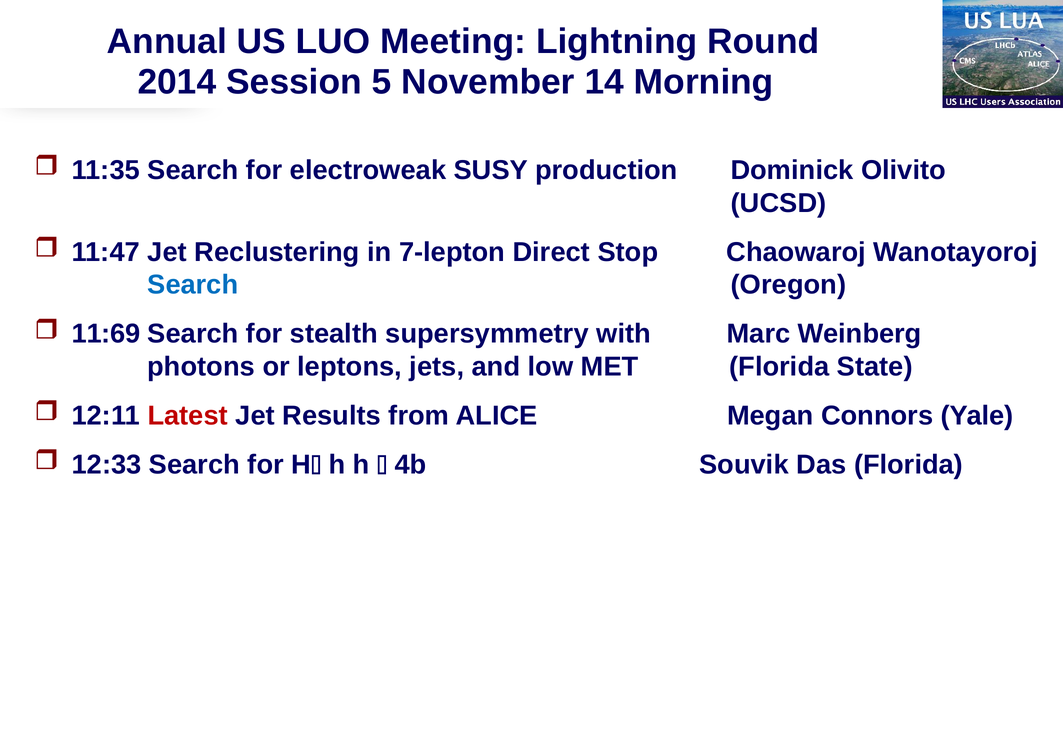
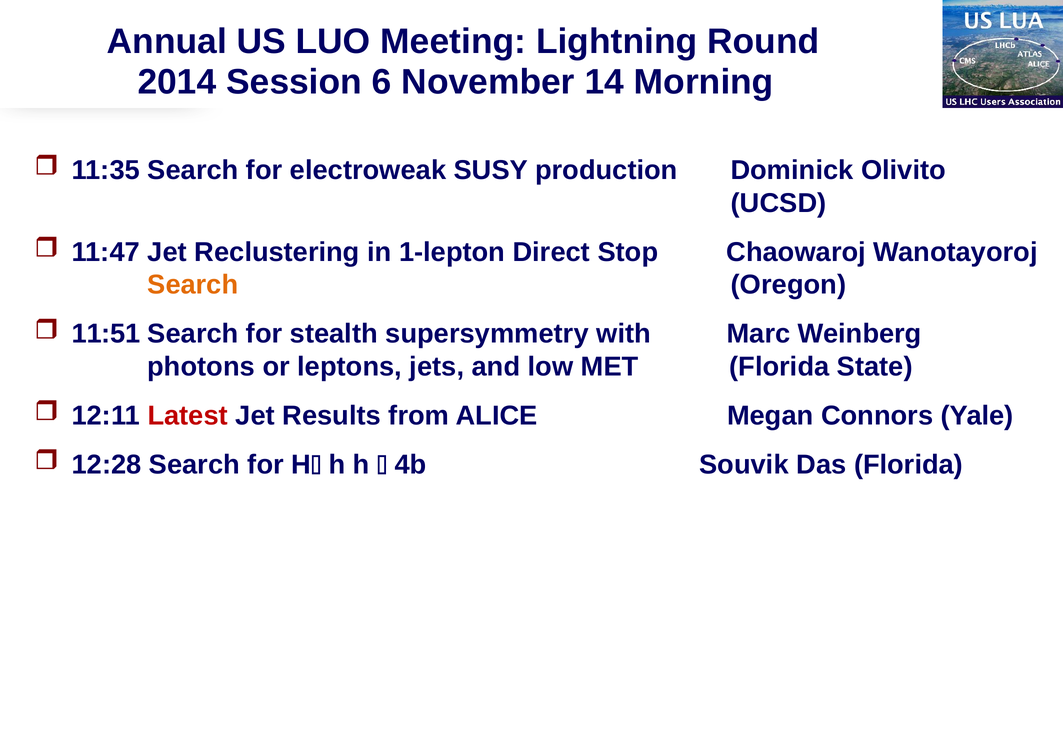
5: 5 -> 6
7-lepton: 7-lepton -> 1-lepton
Search at (193, 285) colour: blue -> orange
11:69: 11:69 -> 11:51
12:33: 12:33 -> 12:28
